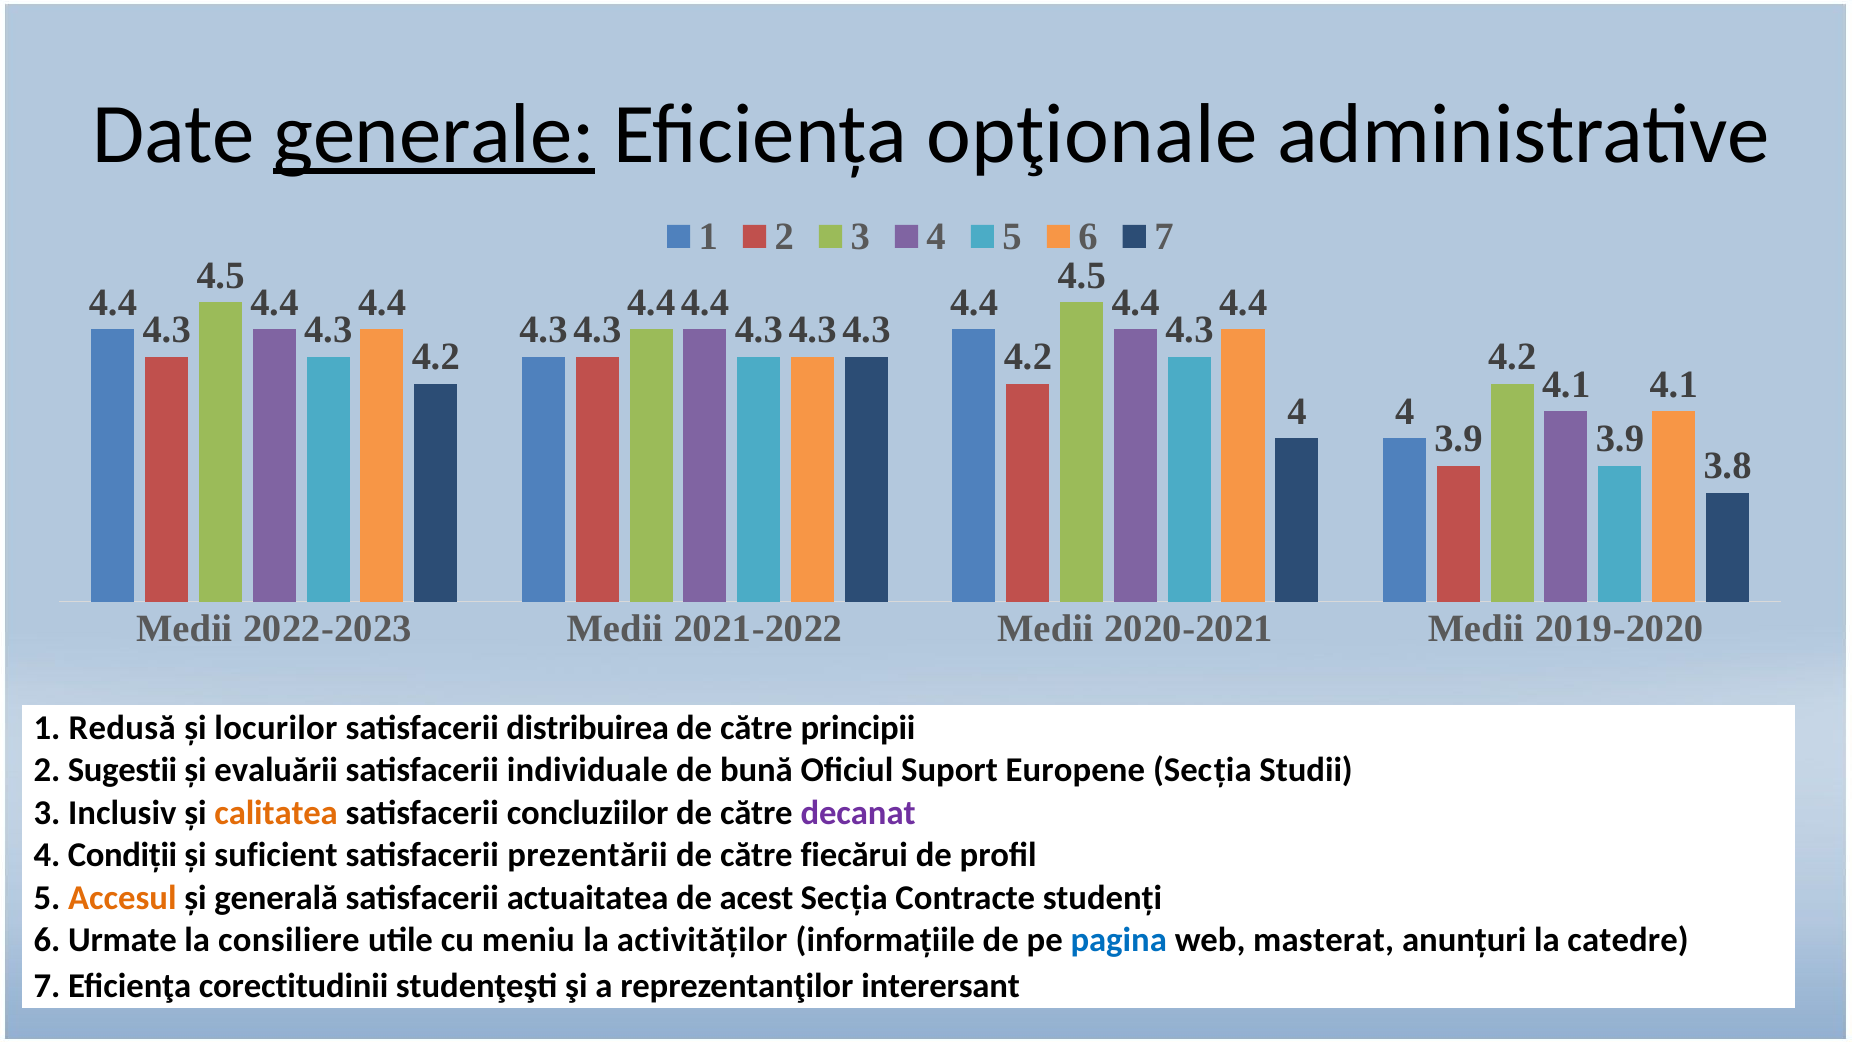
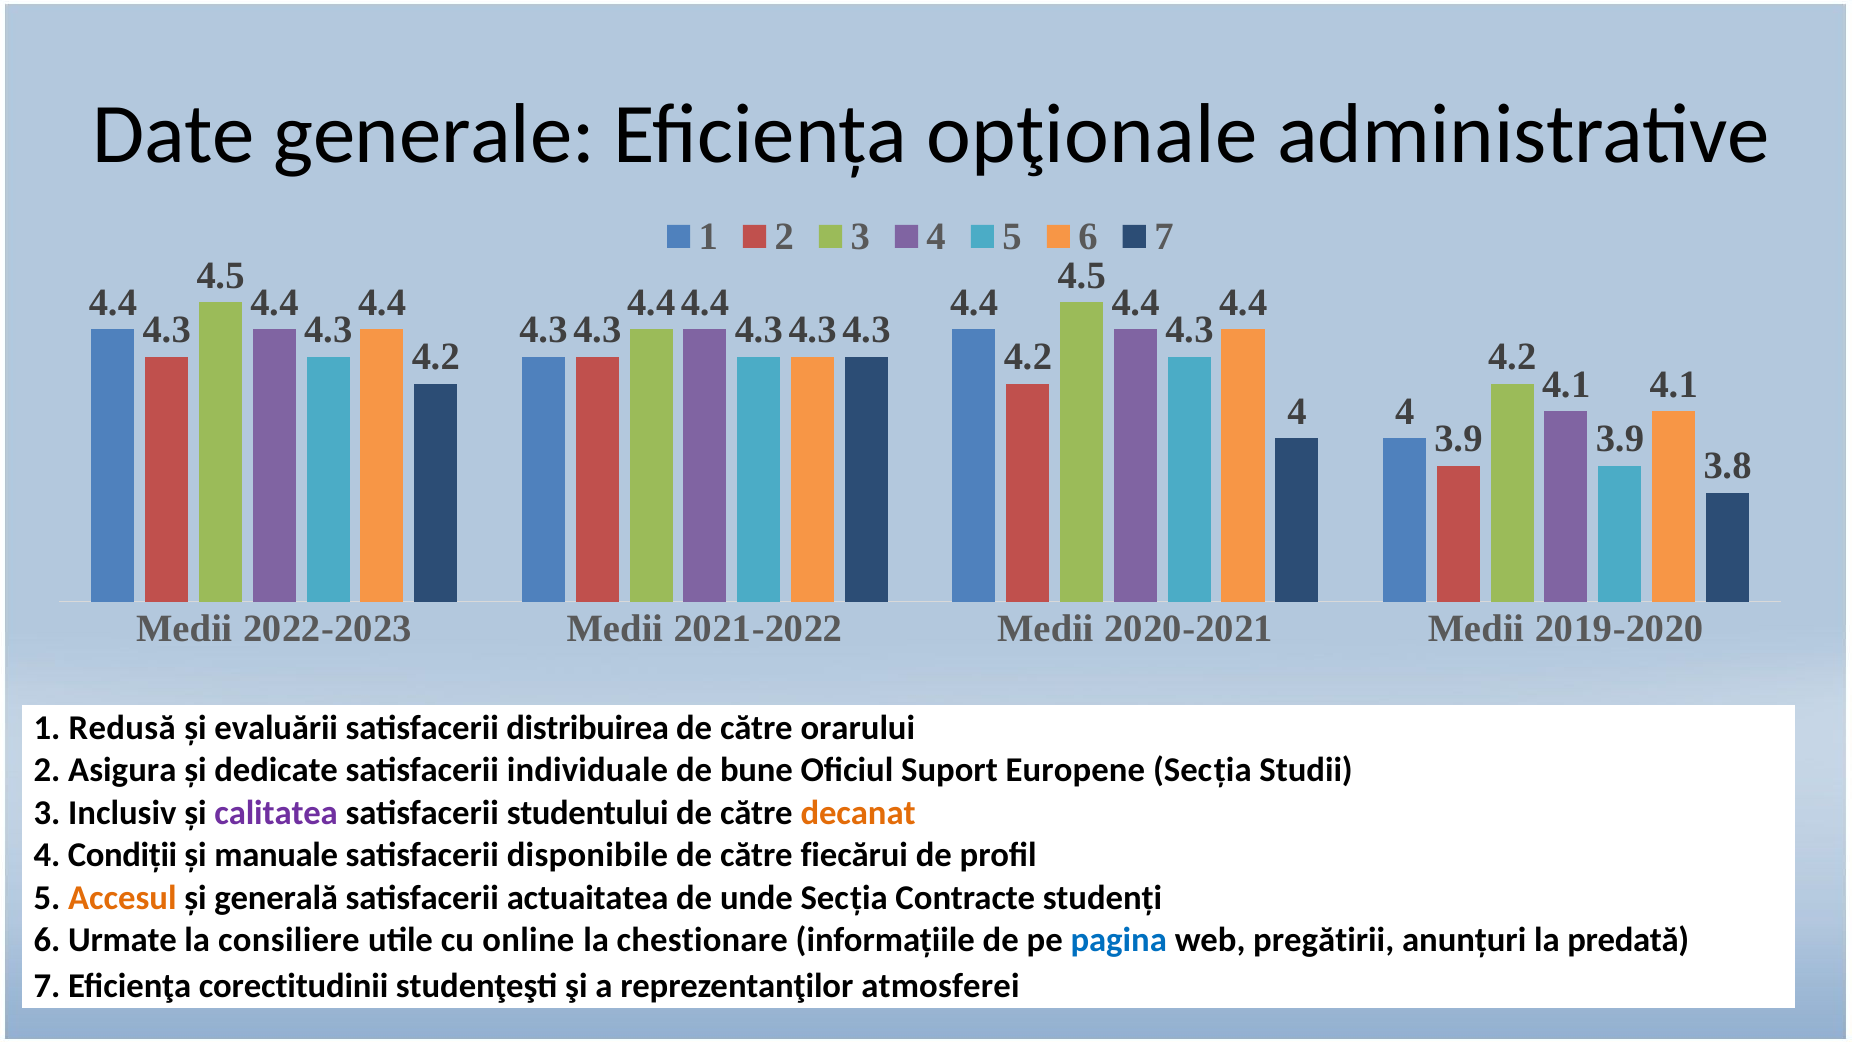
generale underline: present -> none
locurilor: locurilor -> evaluării
principii: principii -> orarului
Sugestii: Sugestii -> Asigura
evaluării: evaluării -> dedicate
bună: bună -> bune
calitatea colour: orange -> purple
concluziilor: concluziilor -> studentului
decanat colour: purple -> orange
suficient: suficient -> manuale
prezentării: prezentării -> disponibile
acest: acest -> unde
meniu: meniu -> online
activităţilor: activităţilor -> chestionare
masterat: masterat -> pregătirii
catedre: catedre -> predată
interersant: interersant -> atmosferei
